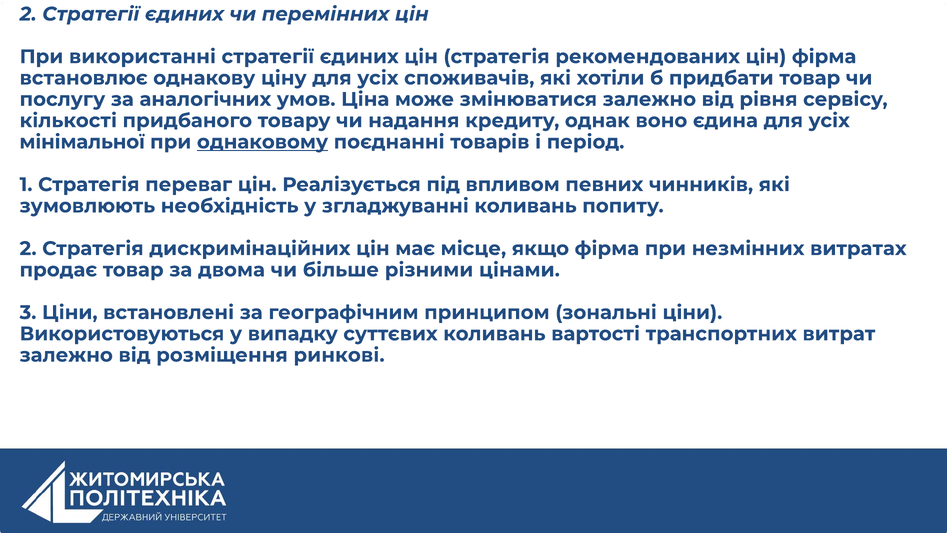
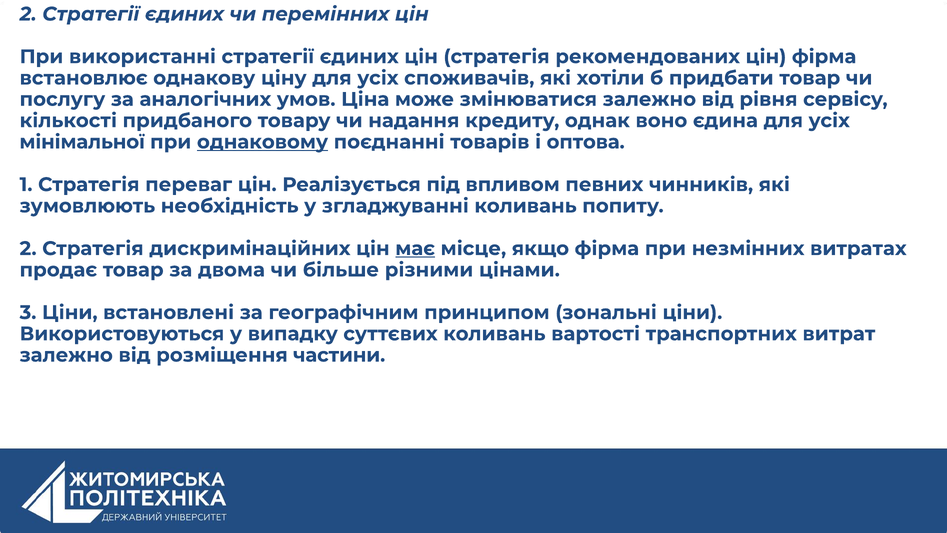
період: період -> оптова
має underline: none -> present
ринкові: ринкові -> частини
